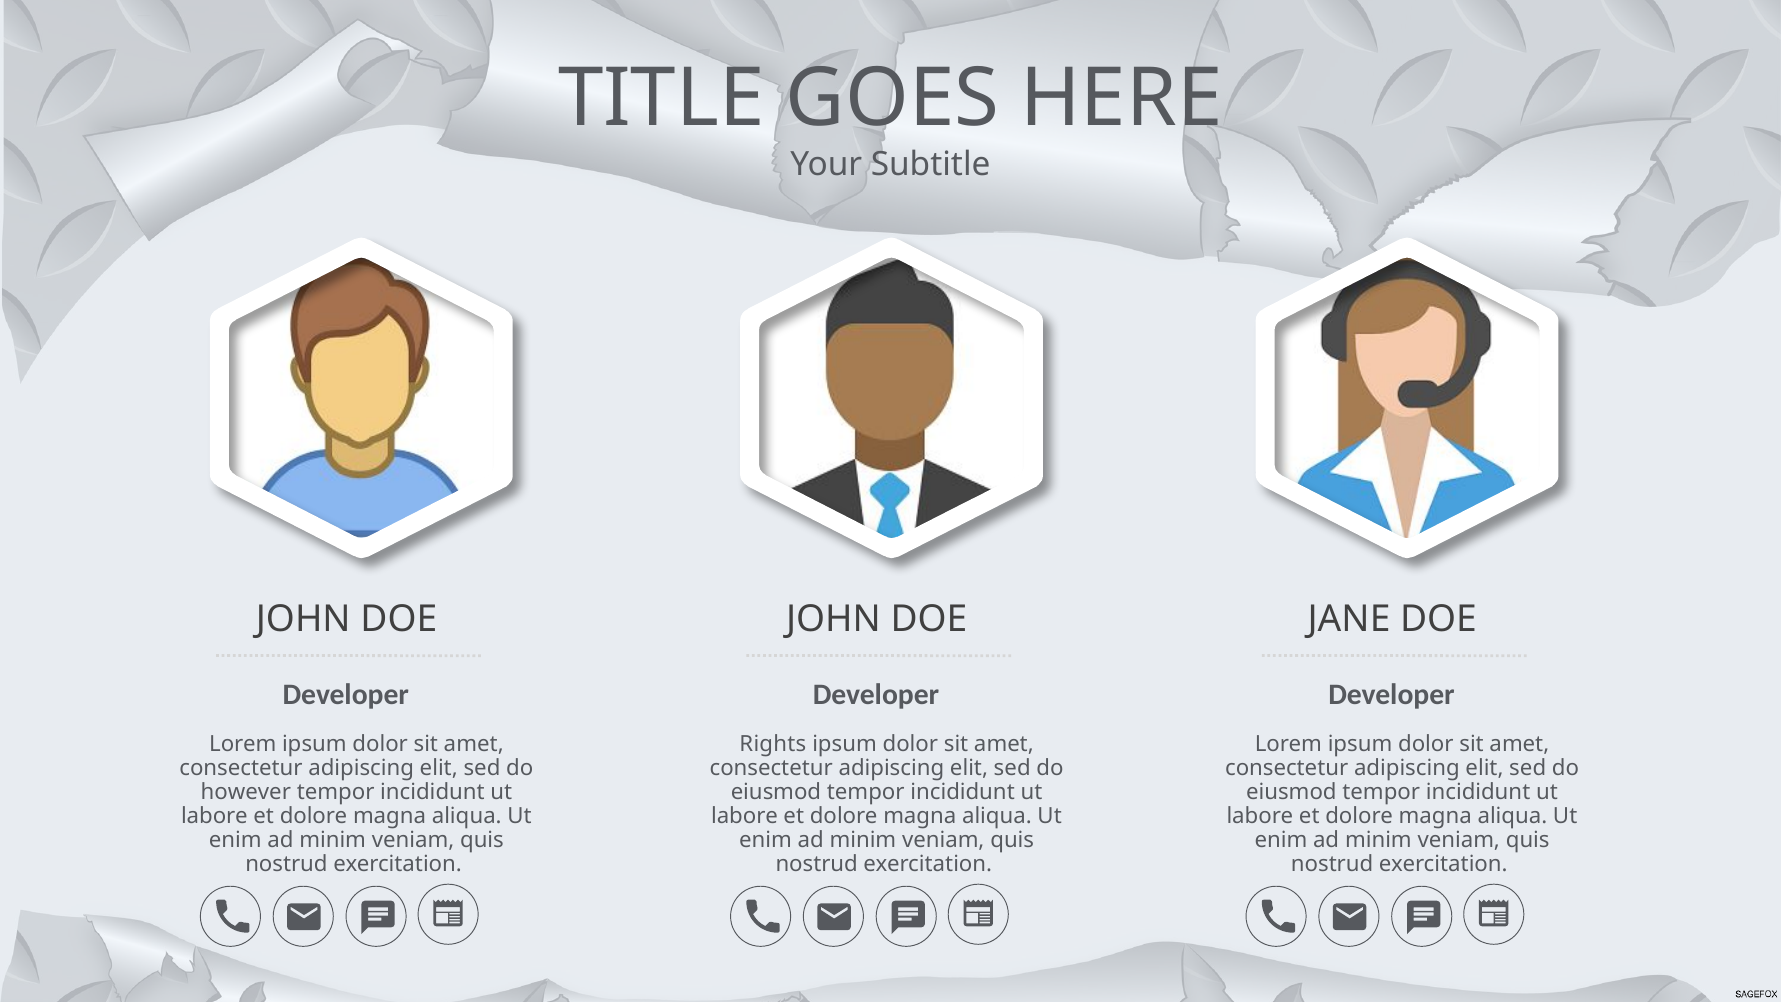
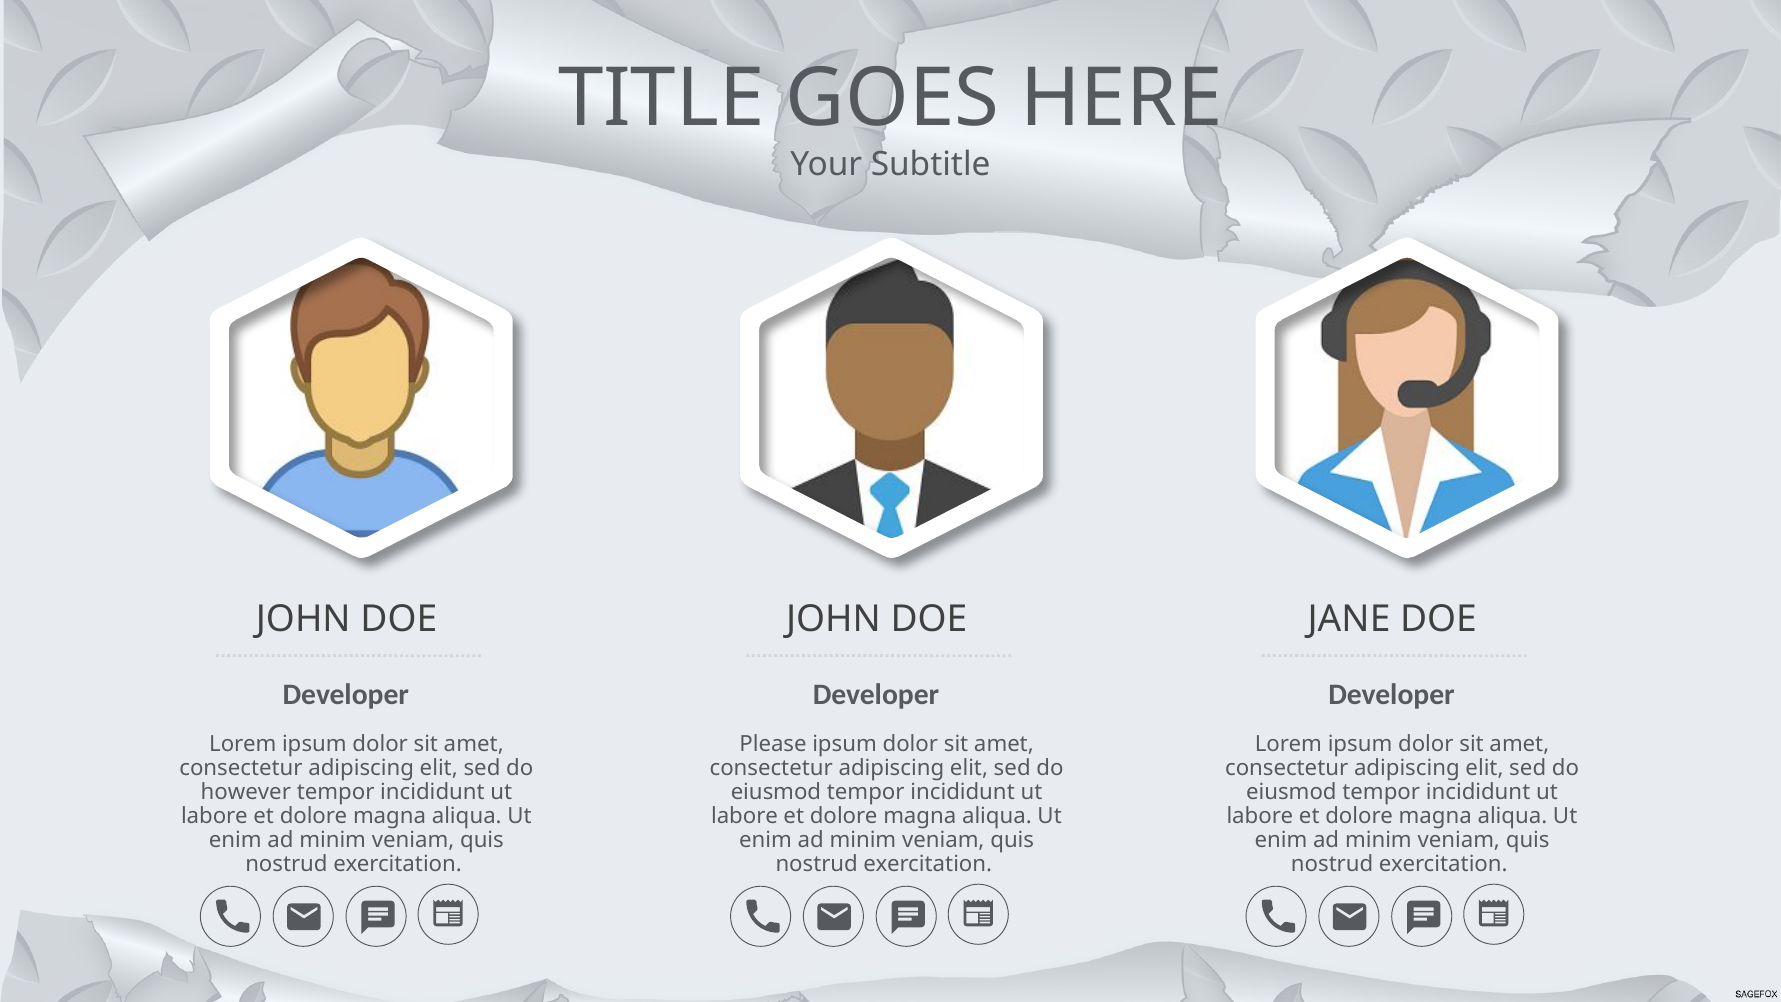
Rights: Rights -> Please
